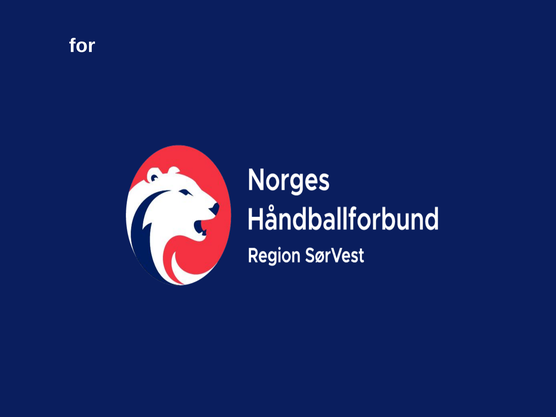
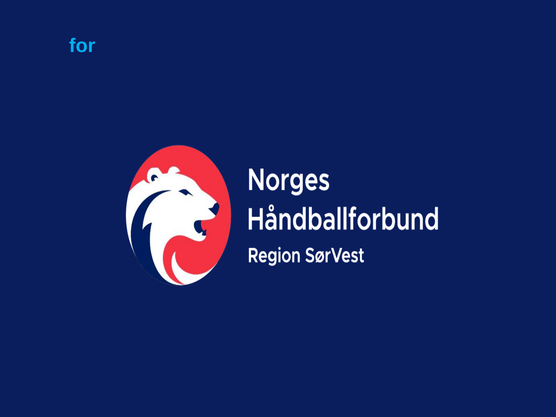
for at (82, 46) colour: white -> light blue
